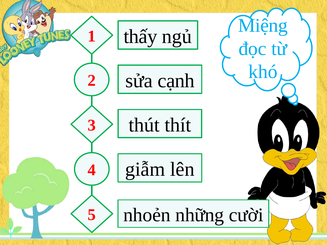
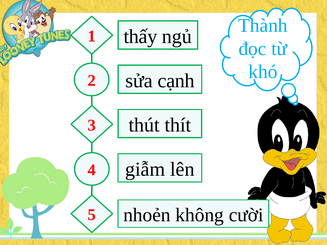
Miệng: Miệng -> Thành
những: những -> không
